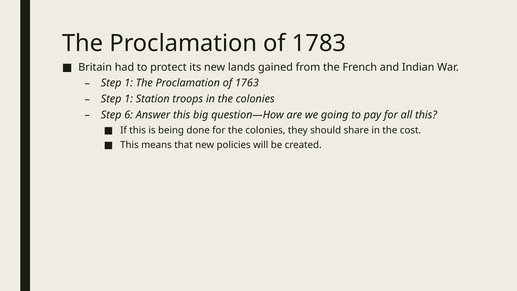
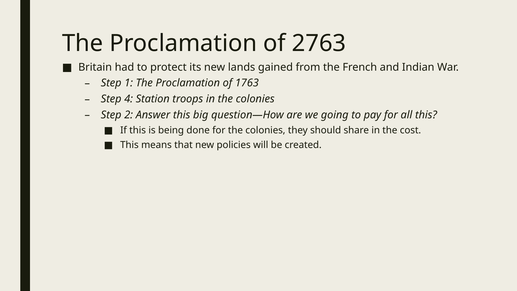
1783: 1783 -> 2763
1 at (129, 99): 1 -> 4
6: 6 -> 2
